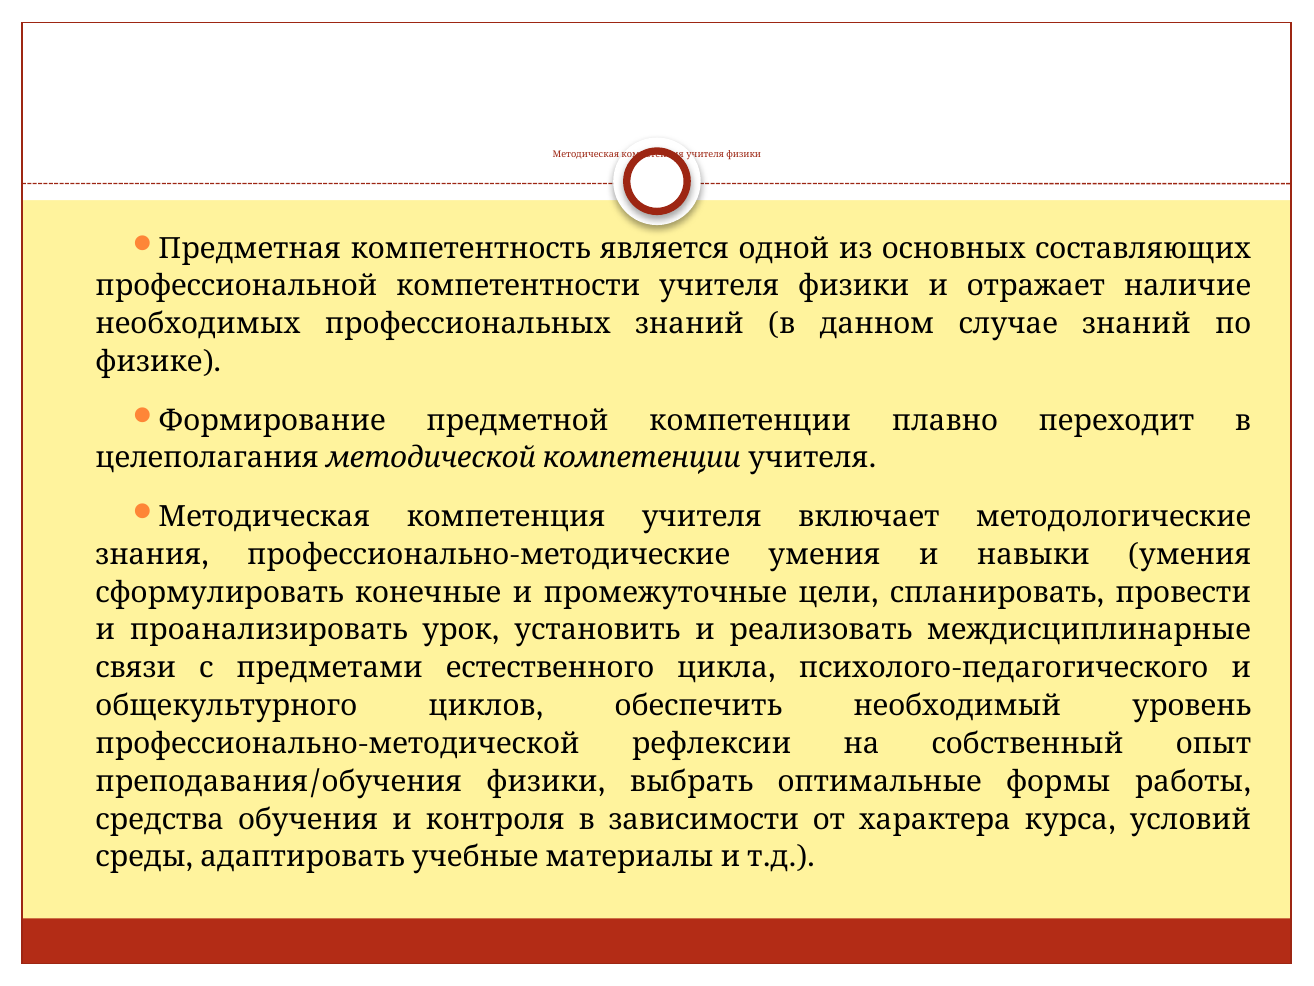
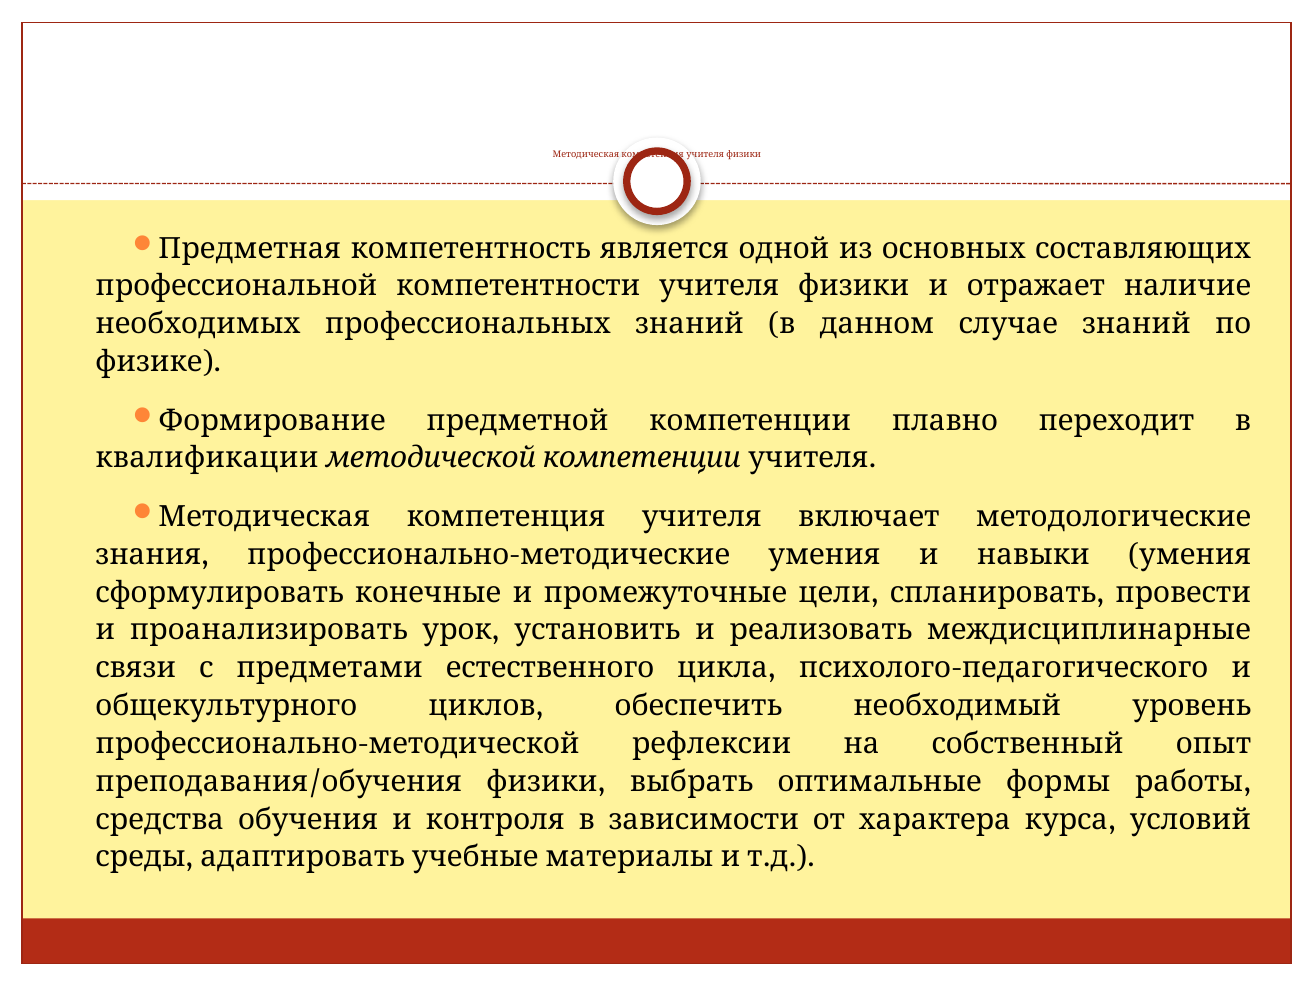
целеполагания: целеполагания -> квалификации
